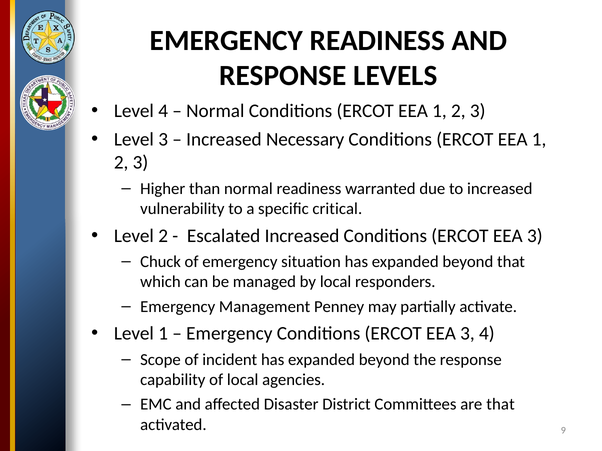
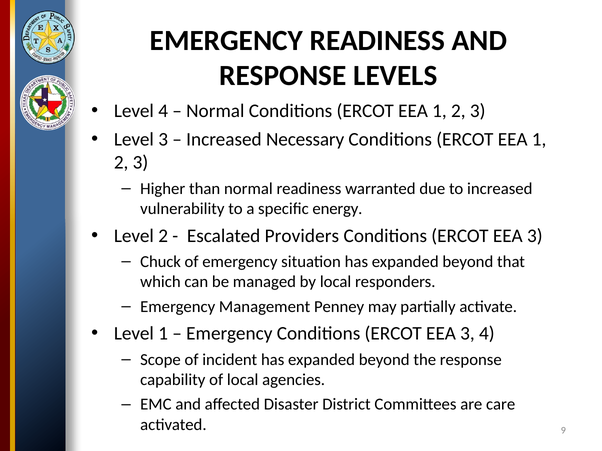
critical: critical -> energy
Escalated Increased: Increased -> Providers
are that: that -> care
